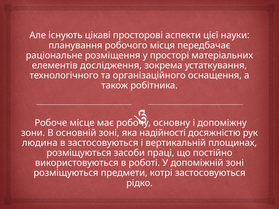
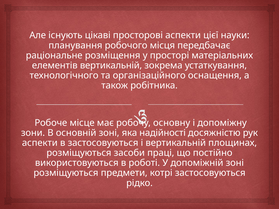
елементів дослідження: дослідження -> вертикальній
людина at (40, 143): людина -> аспекти
